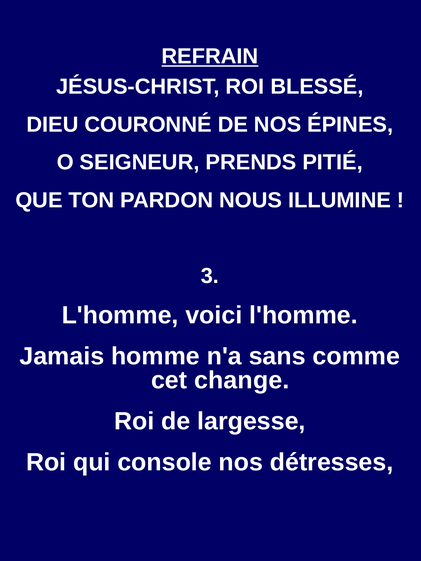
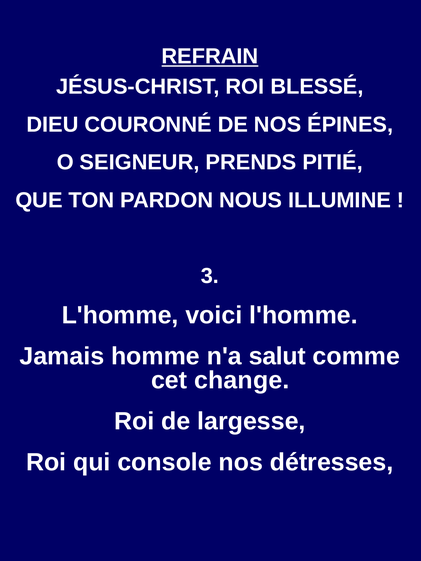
sans: sans -> salut
